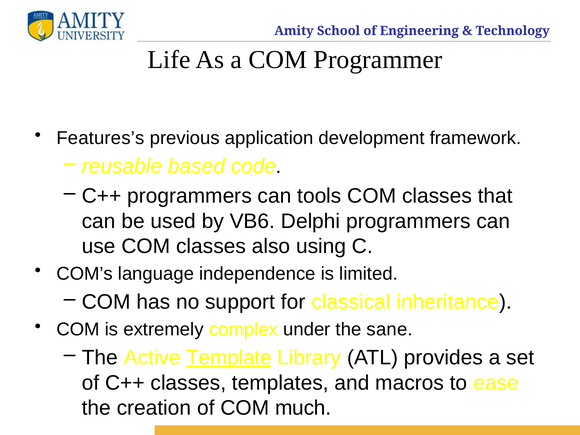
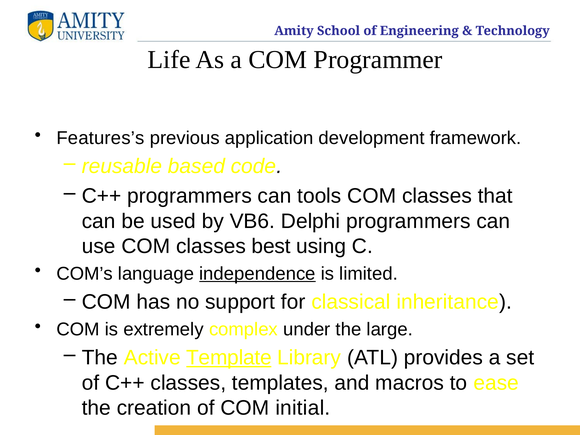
also: also -> best
independence underline: none -> present
sane: sane -> large
much: much -> initial
